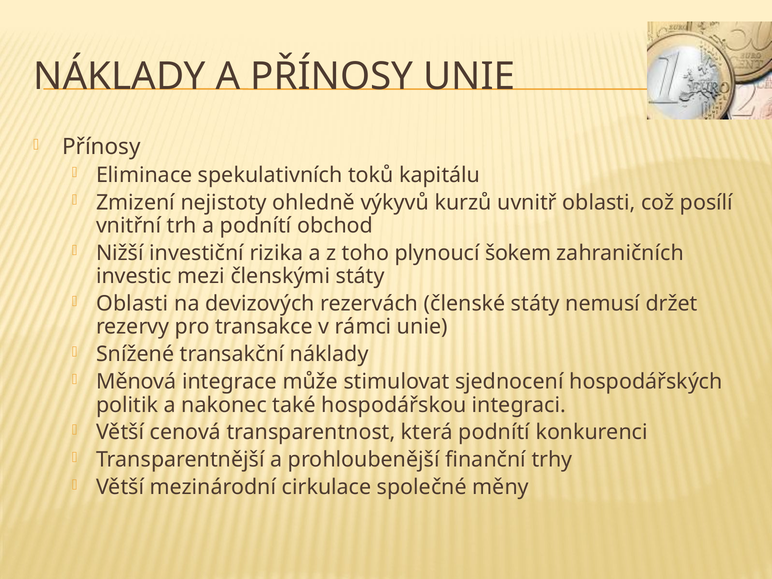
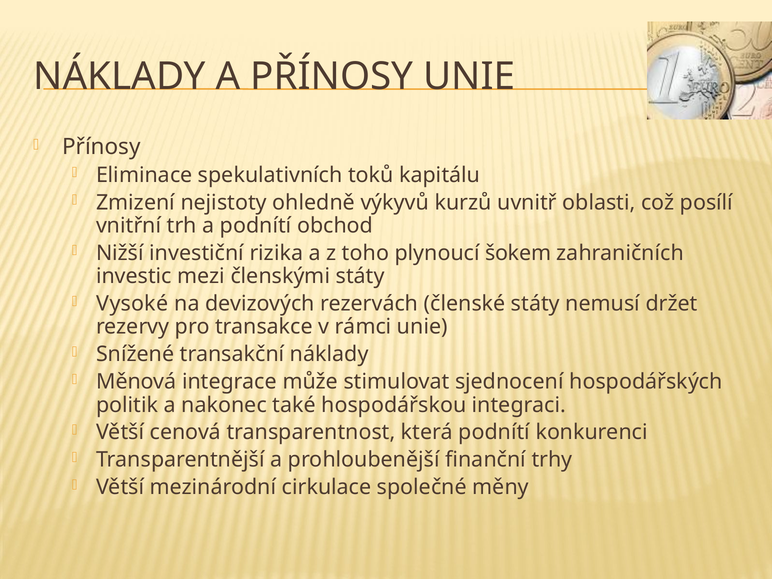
Oblasti at (132, 304): Oblasti -> Vysoké
